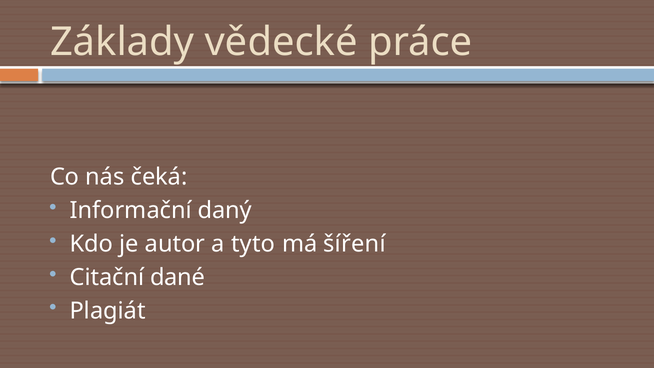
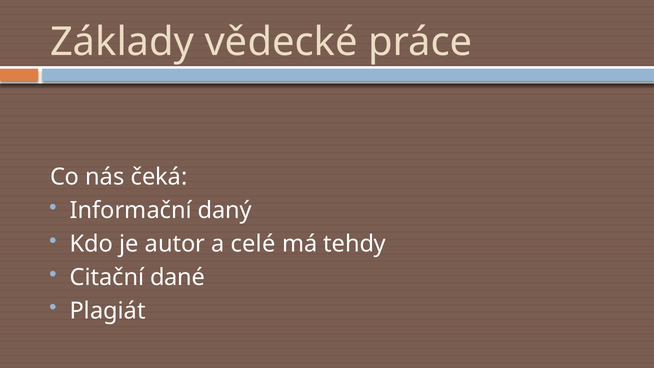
tyto: tyto -> celé
šíření: šíření -> tehdy
